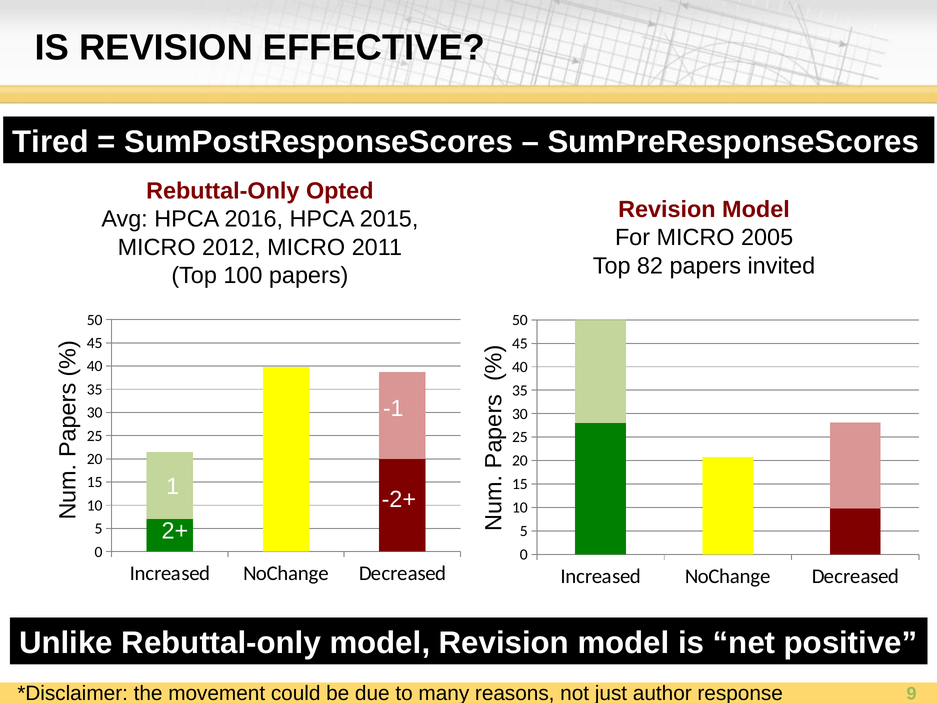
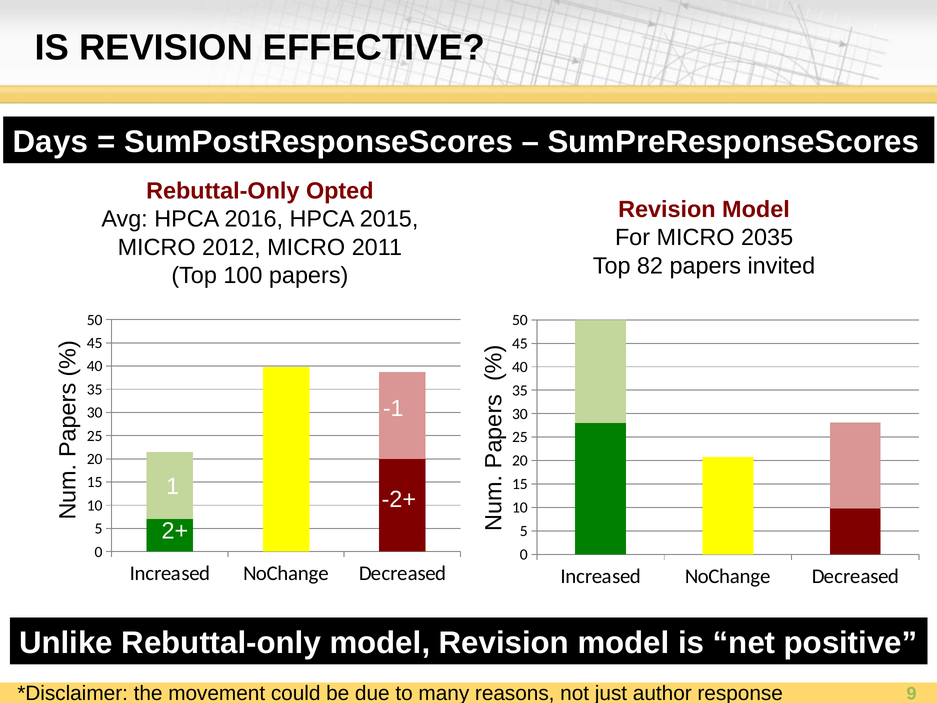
Tired: Tired -> Days
2005: 2005 -> 2035
